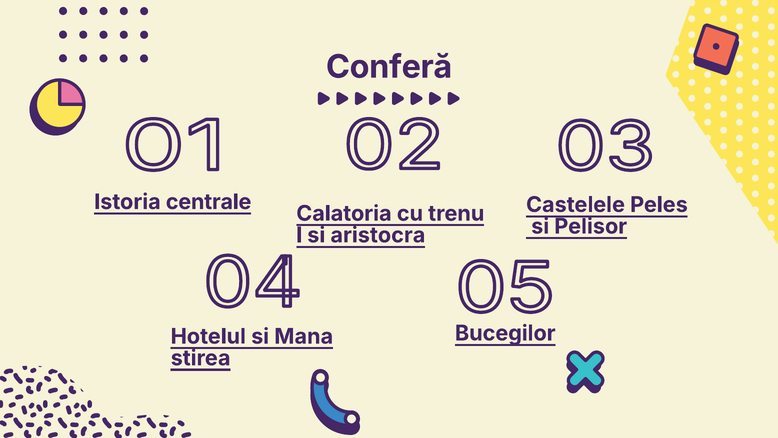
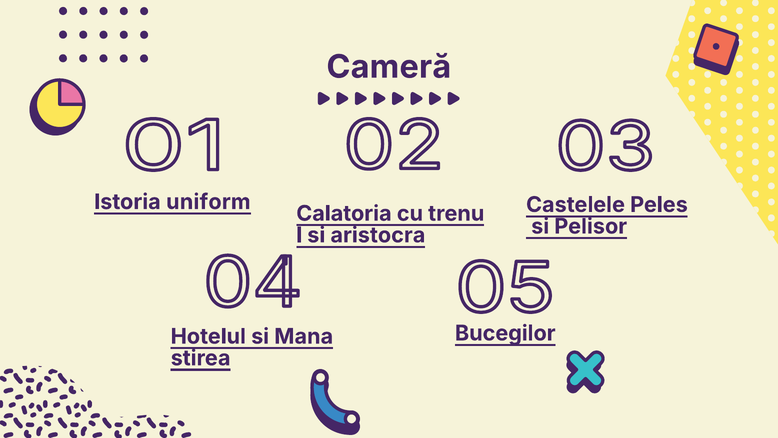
Conferă: Conferă -> Cameră
centrale: centrale -> uniform
